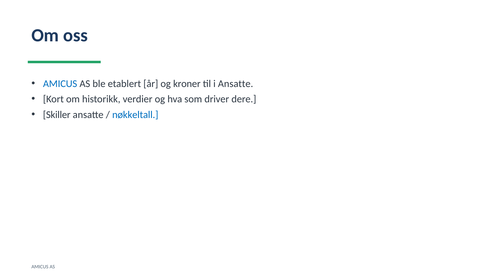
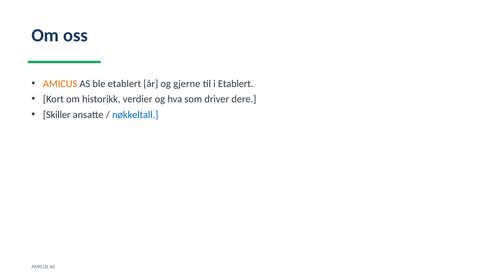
AMICUS at (60, 84) colour: blue -> orange
kroner: kroner -> gjerne
i Ansatte: Ansatte -> Etablert
